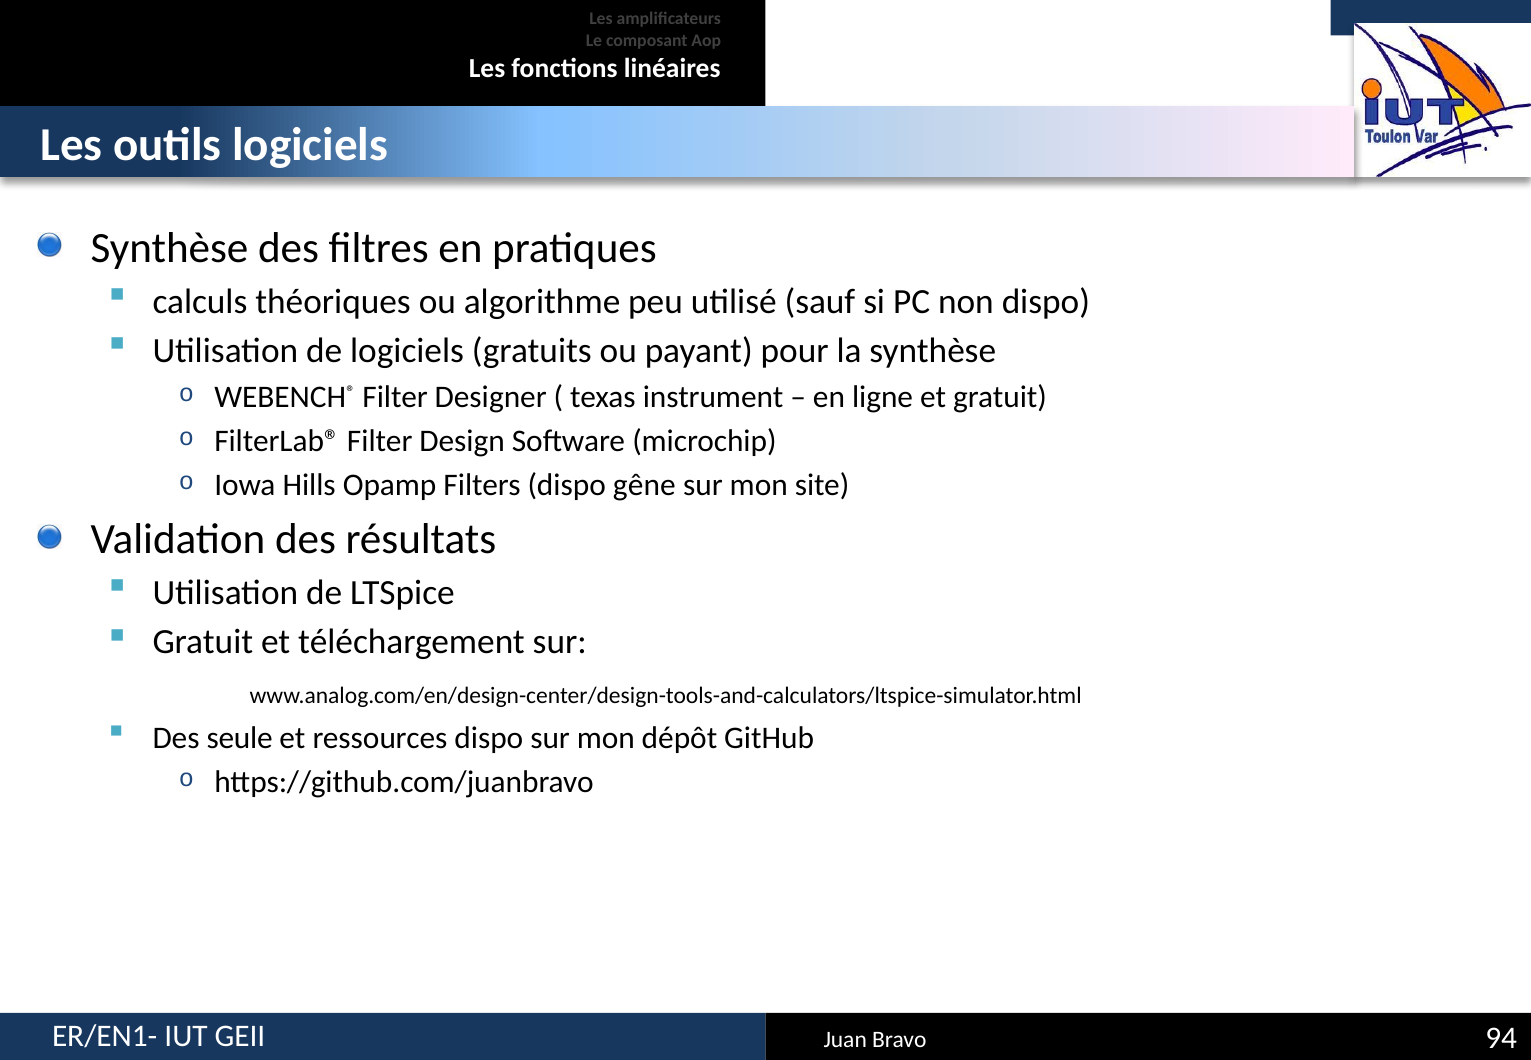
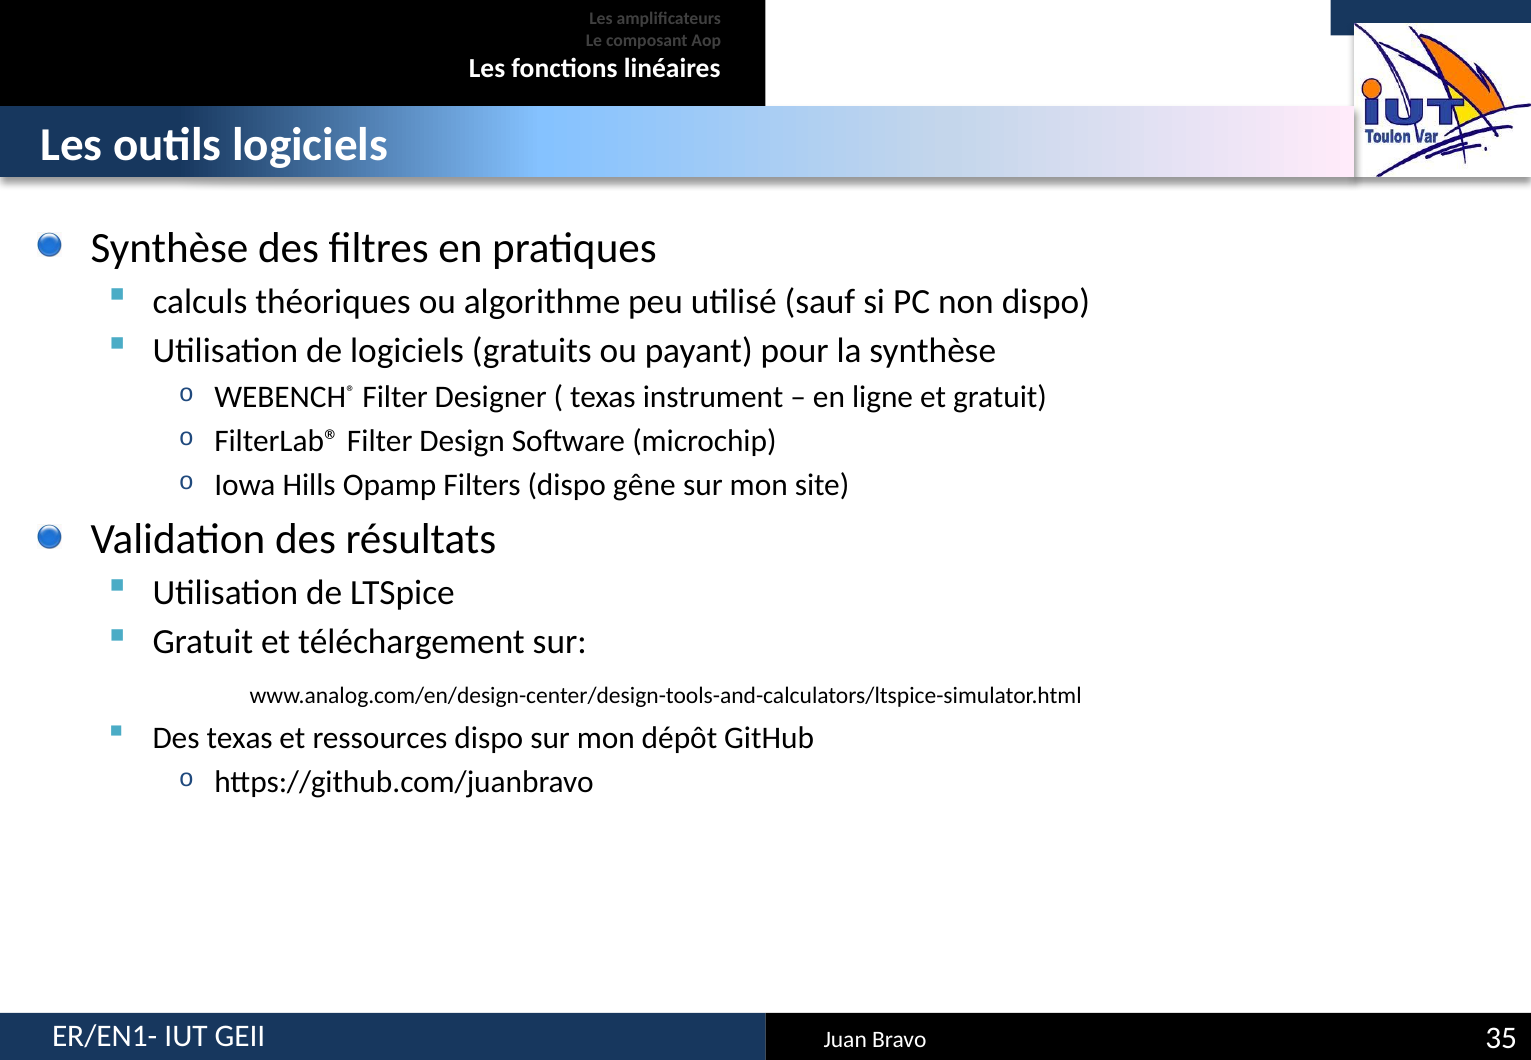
Des seule: seule -> texas
94: 94 -> 35
